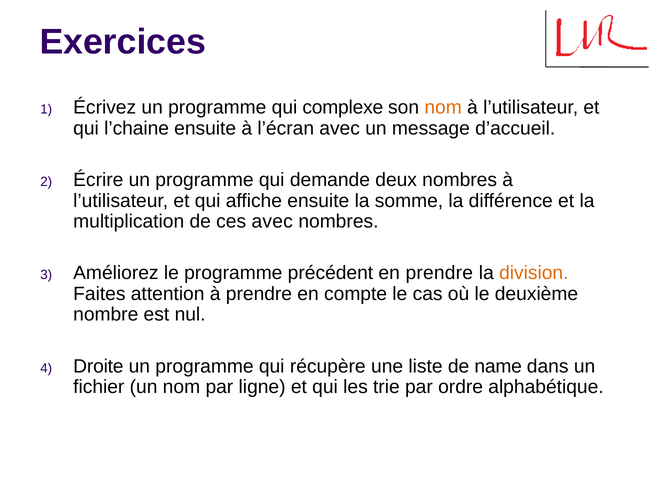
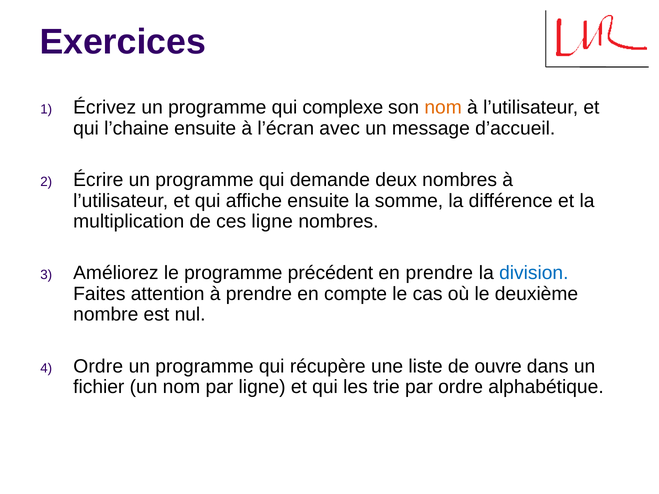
ces avec: avec -> ligne
division colour: orange -> blue
Droite at (98, 367): Droite -> Ordre
name: name -> ouvre
